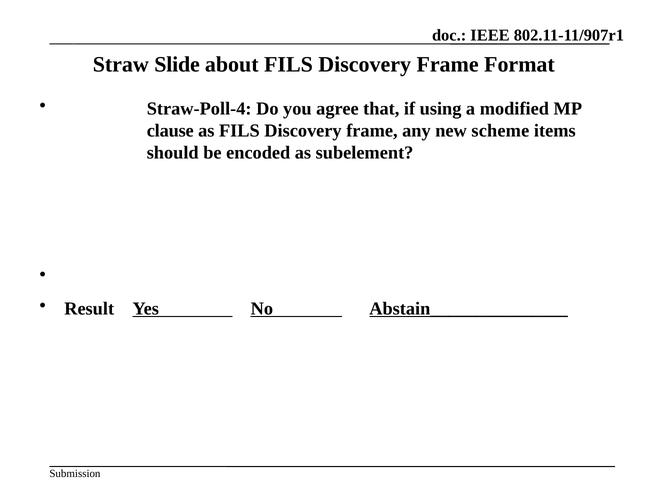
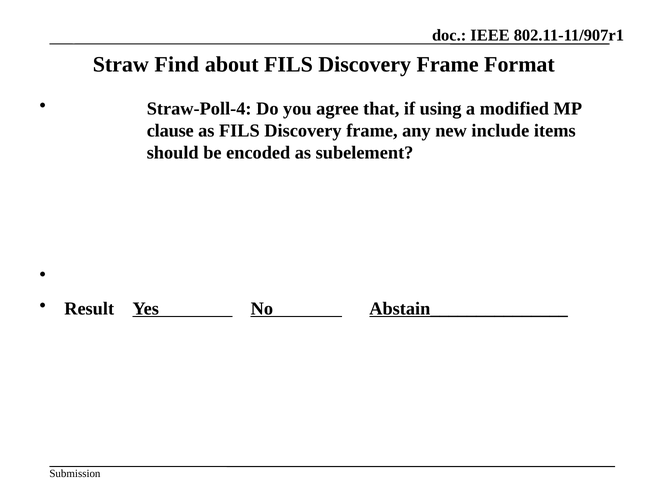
Slide: Slide -> Find
scheme: scheme -> include
